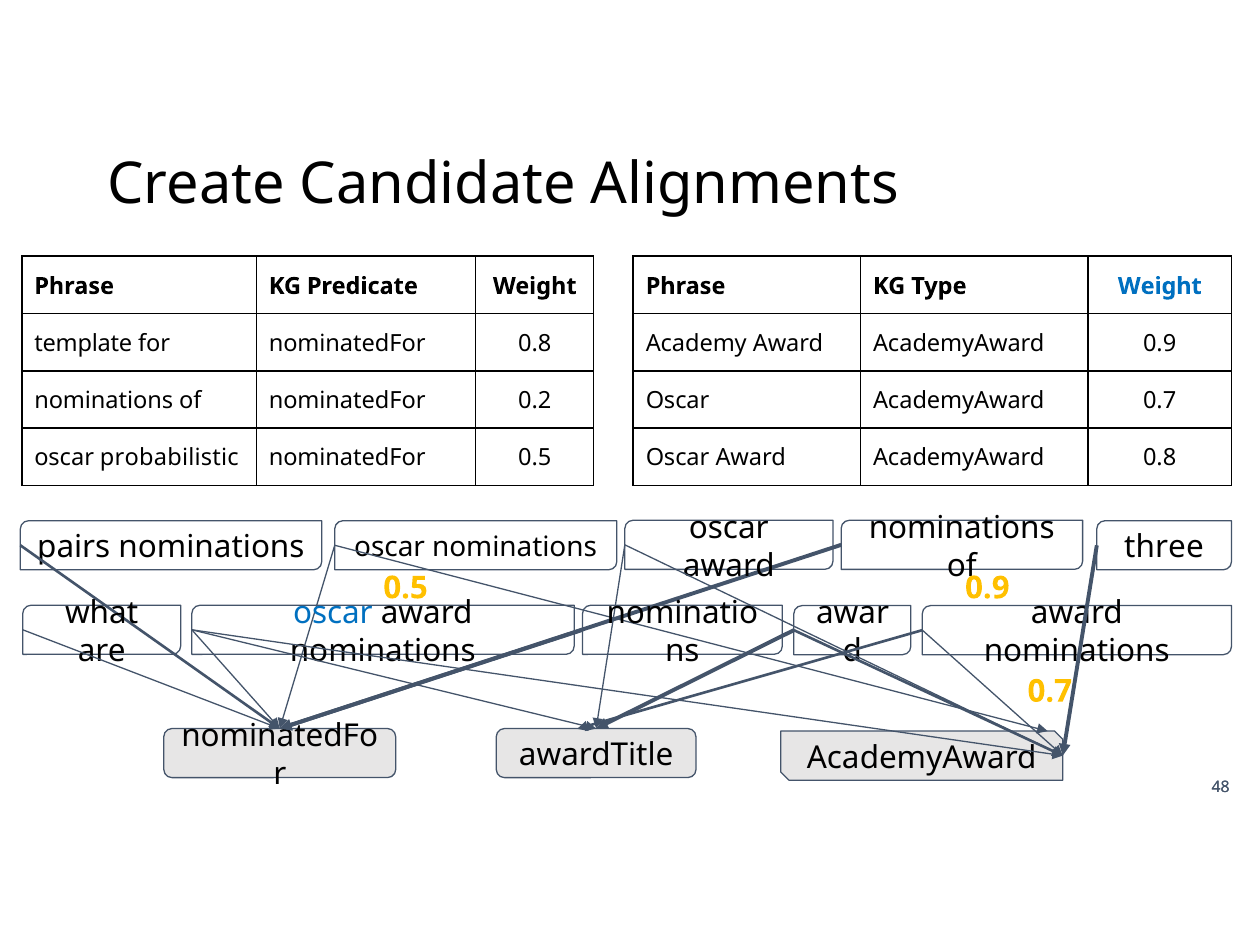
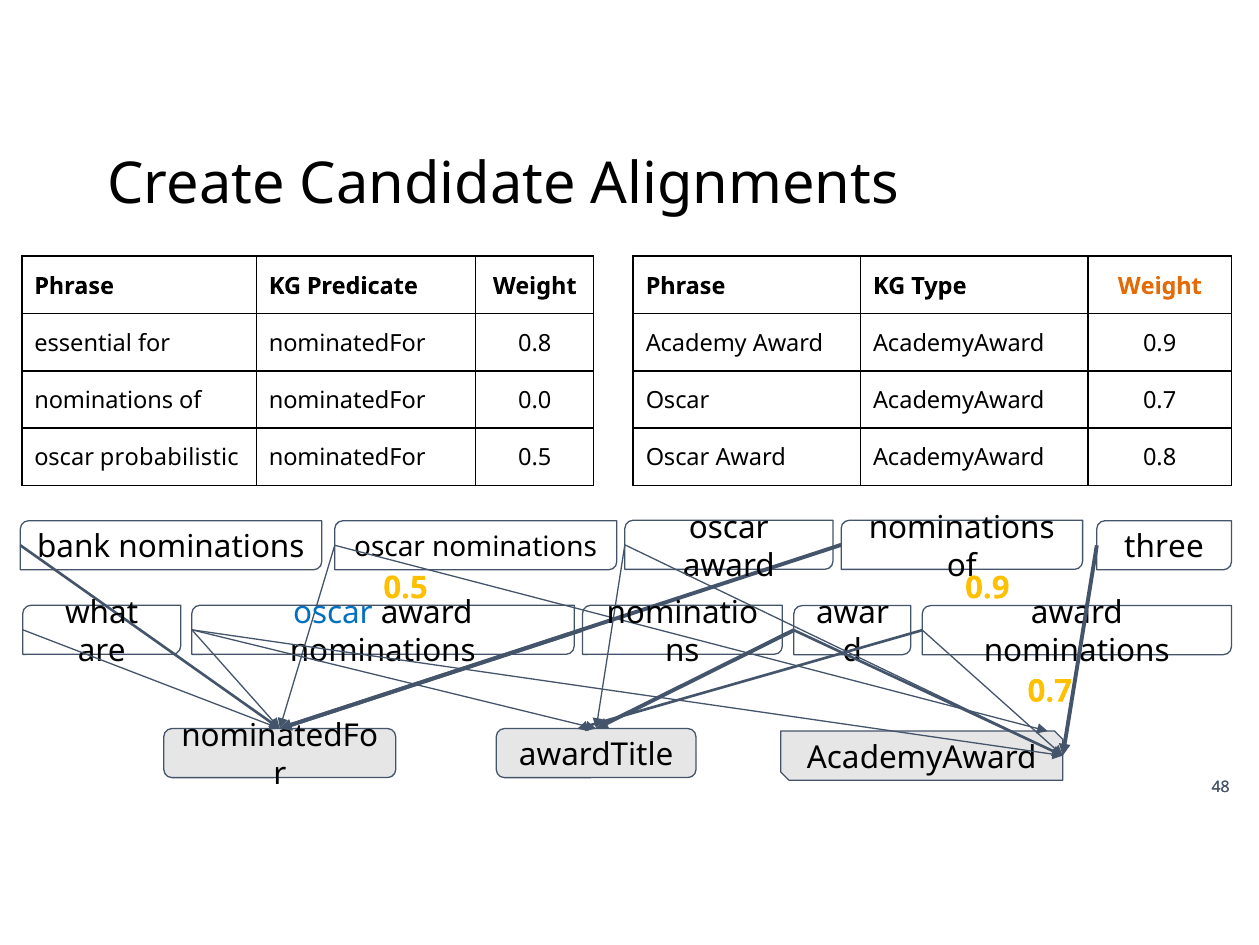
Weight at (1160, 286) colour: blue -> orange
template: template -> essential
0.2: 0.2 -> 0.0
pairs: pairs -> bank
